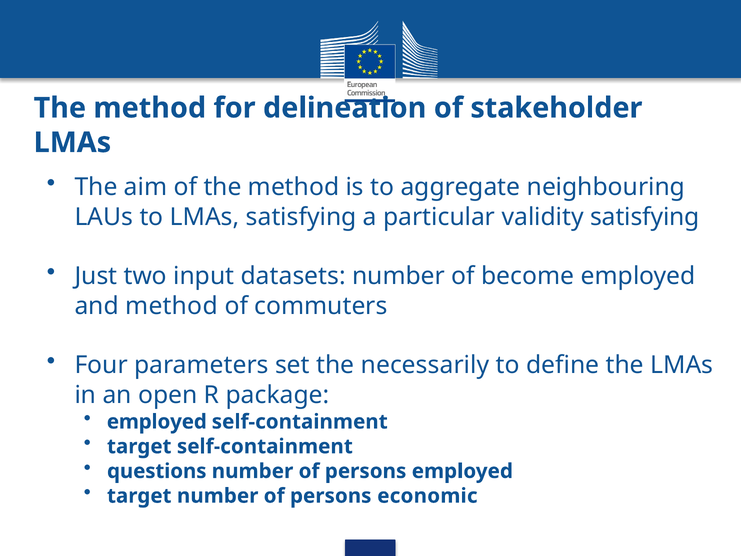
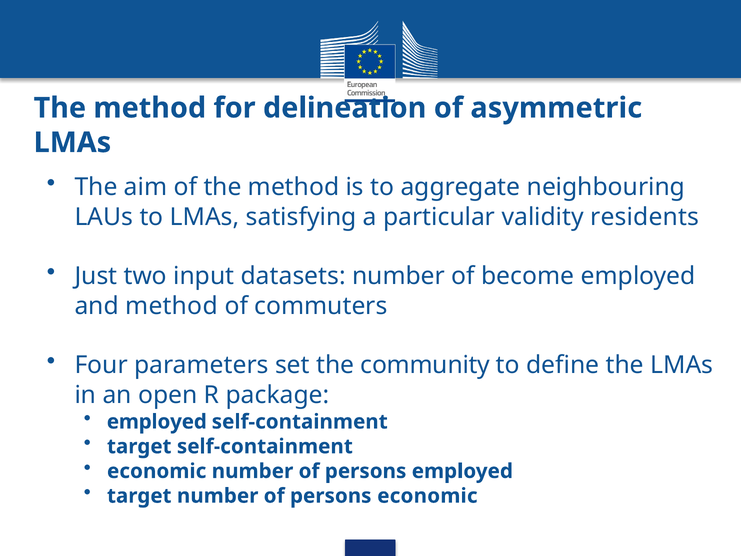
stakeholder: stakeholder -> asymmetric
validity satisfying: satisfying -> residents
necessarily: necessarily -> community
questions at (157, 471): questions -> economic
